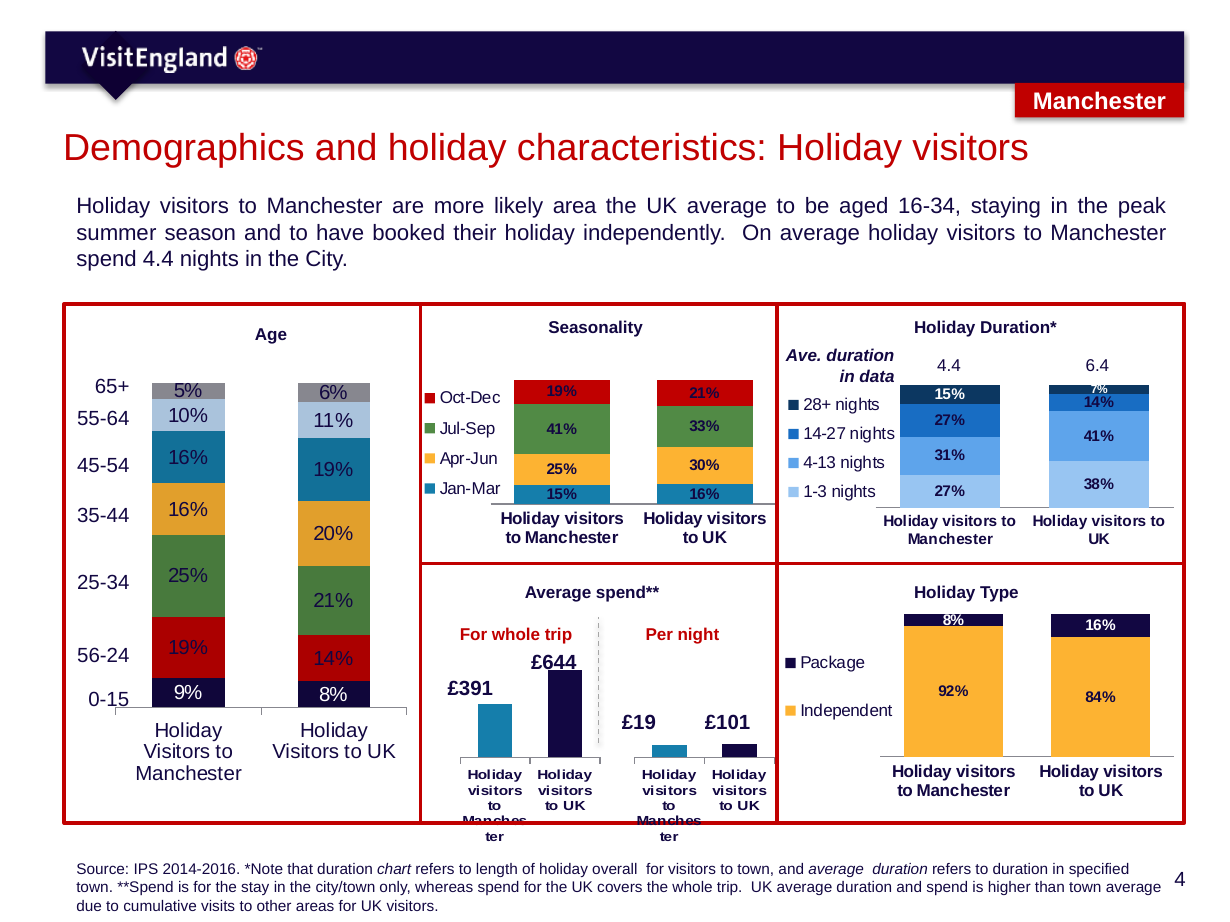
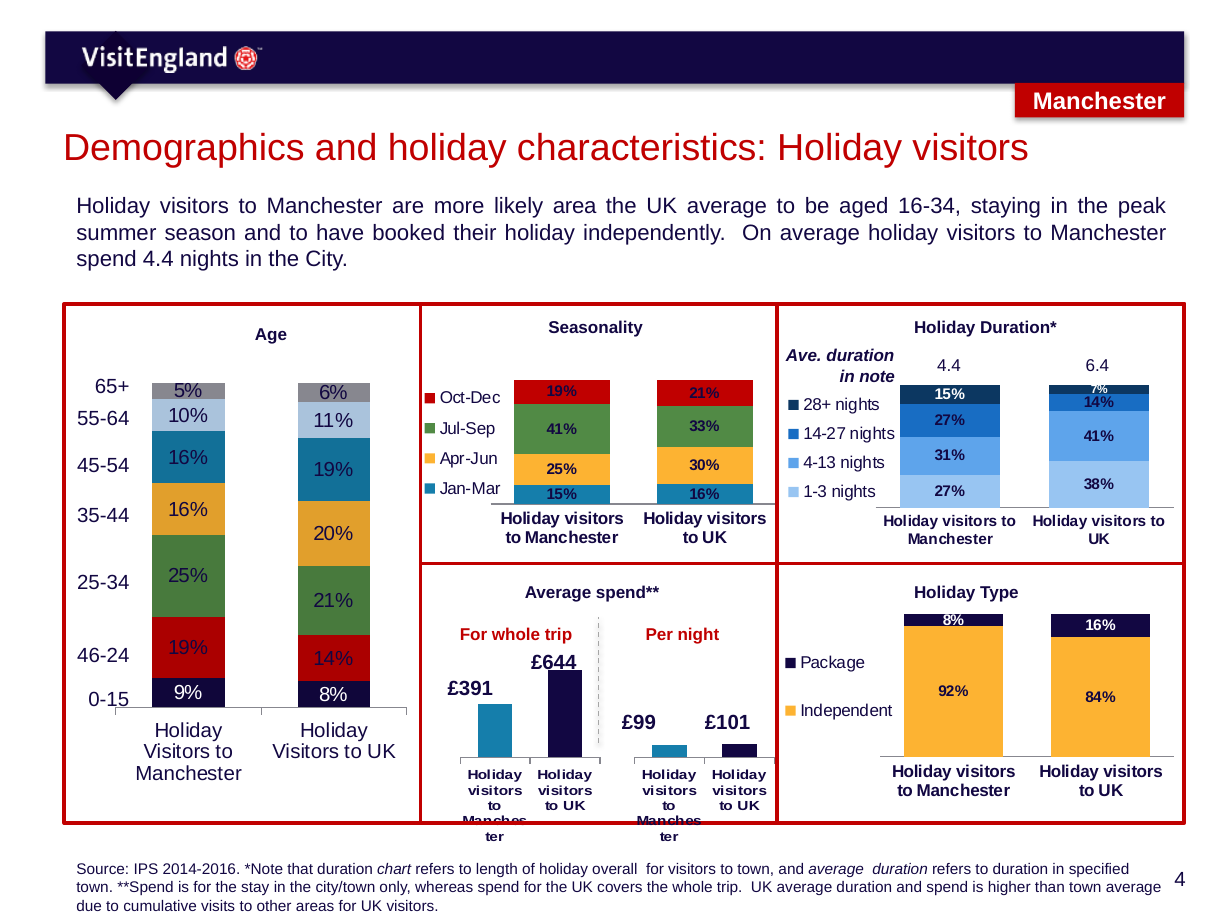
data: data -> note
56-24: 56-24 -> 46-24
£19: £19 -> £99
